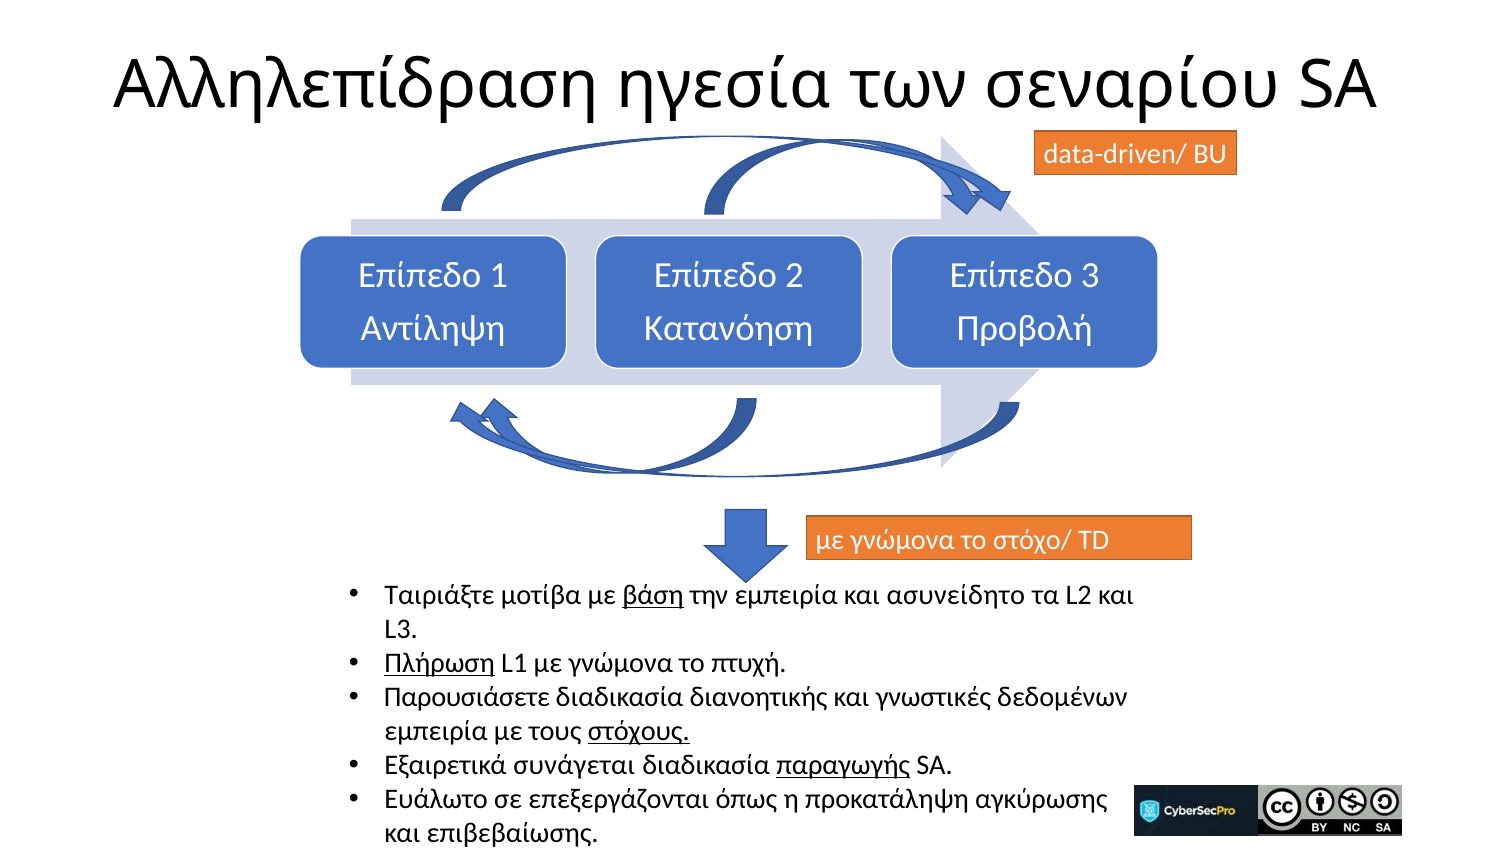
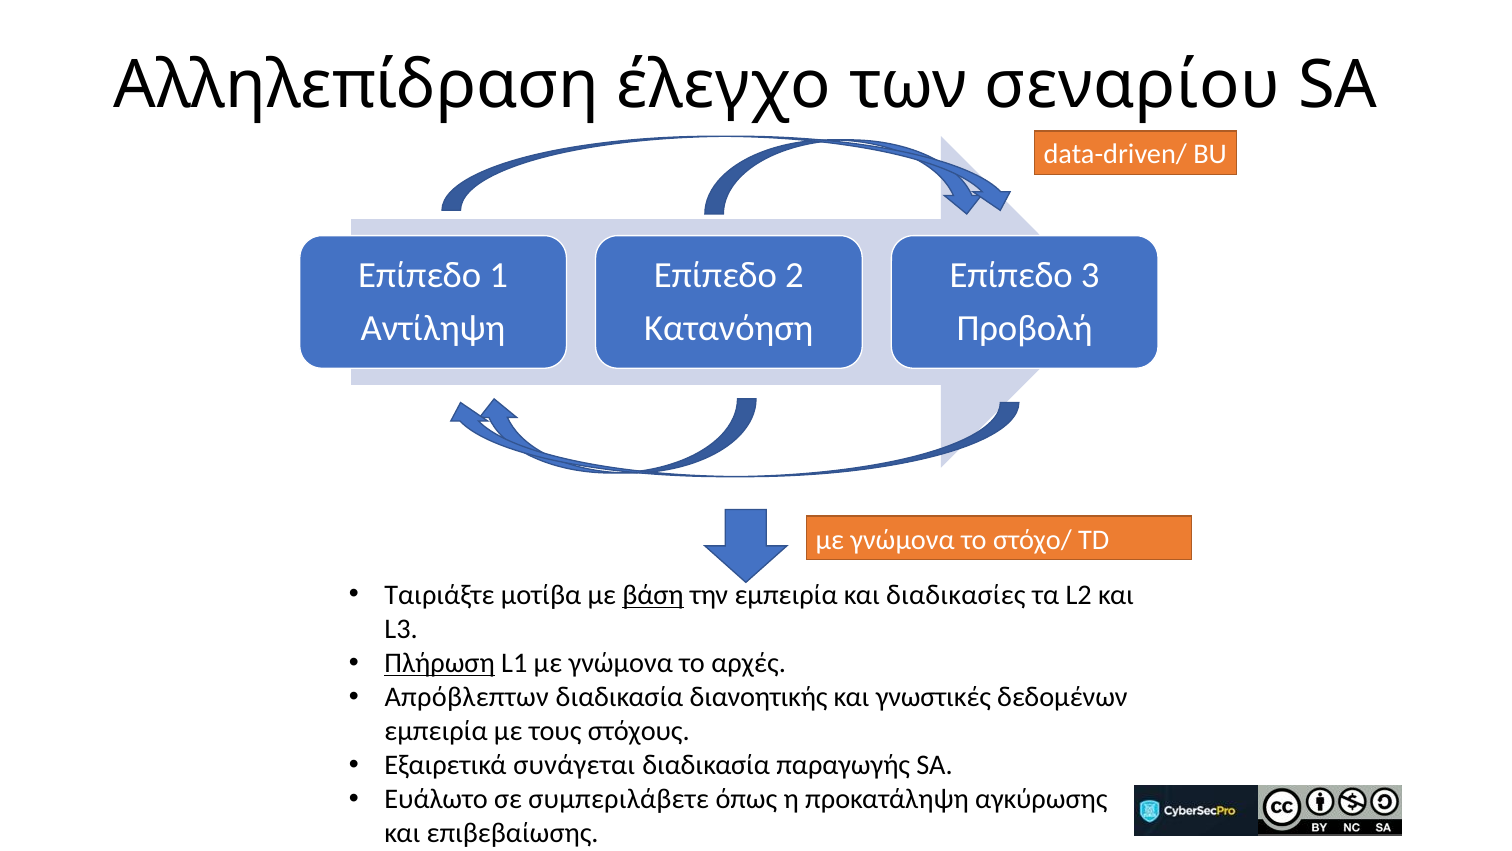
ηγεσία: ηγεσία -> έλεγχο
ασυνείδητο: ασυνείδητο -> διαδικασίες
πτυχή: πτυχή -> αρχές
Παρουσιάσετε: Παρουσιάσετε -> Απρόβλεπτων
στόχους underline: present -> none
παραγωγής underline: present -> none
επεξεργάζονται: επεξεργάζονται -> συμπεριλάβετε
